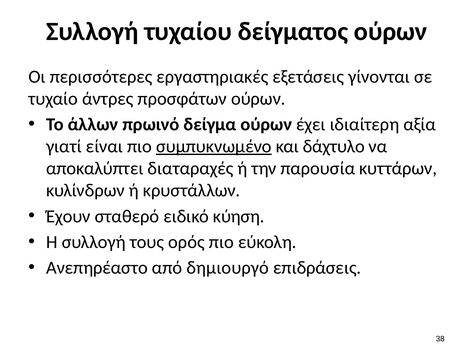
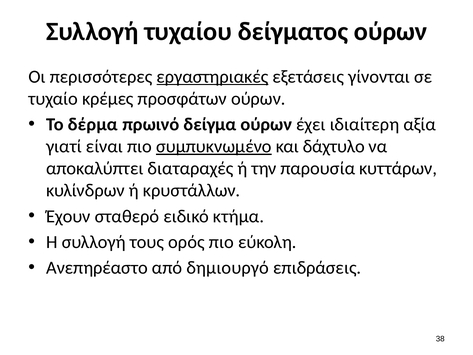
εργαστηριακές underline: none -> present
άντρες: άντρες -> κρέμες
άλλων: άλλων -> δέρμα
κύηση: κύηση -> κτήμα
